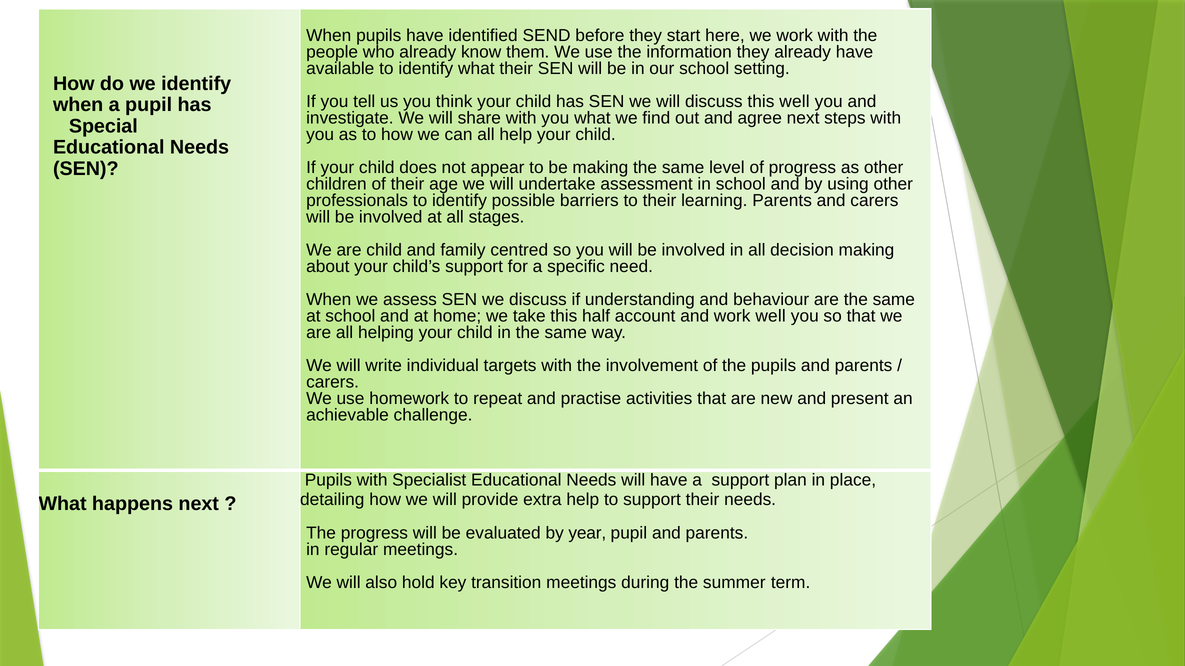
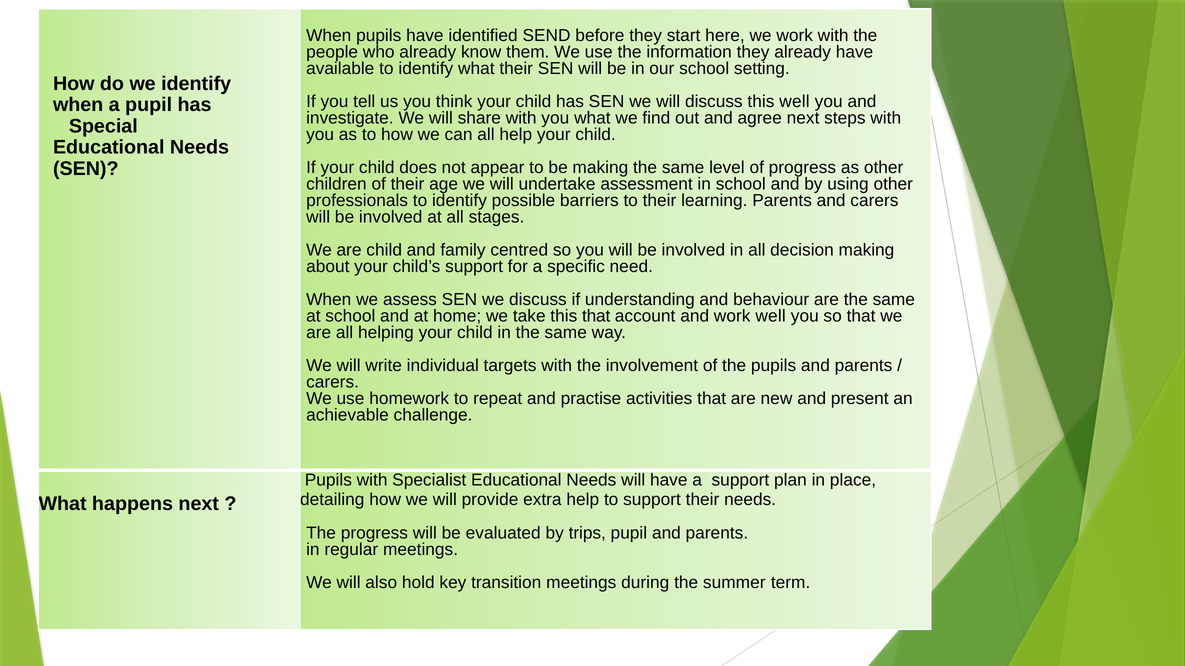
this half: half -> that
year: year -> trips
